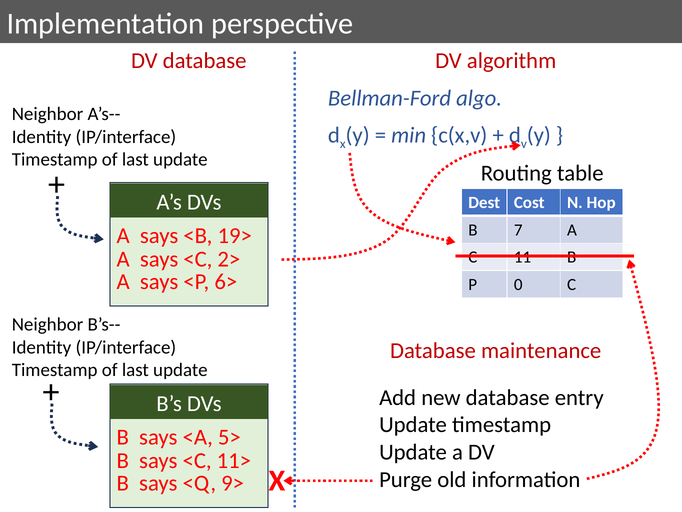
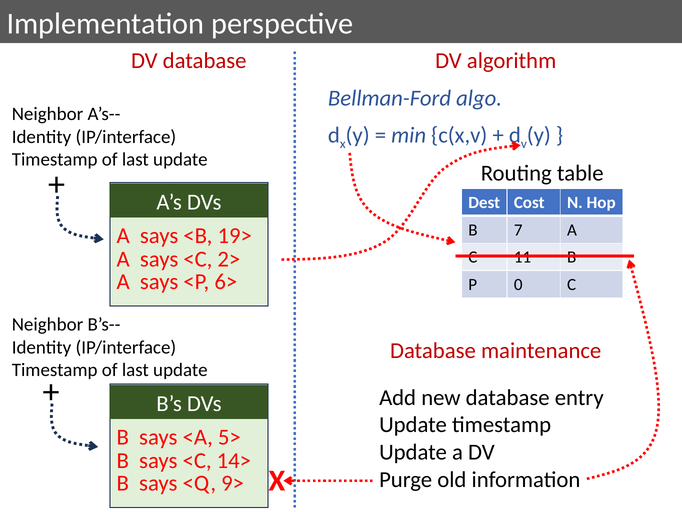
11>: 11> -> 14>
